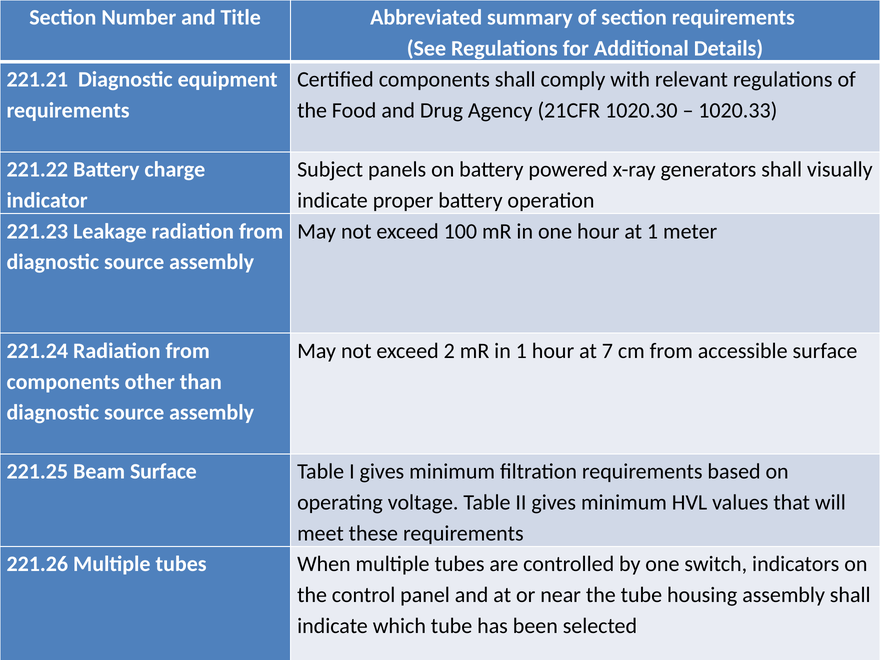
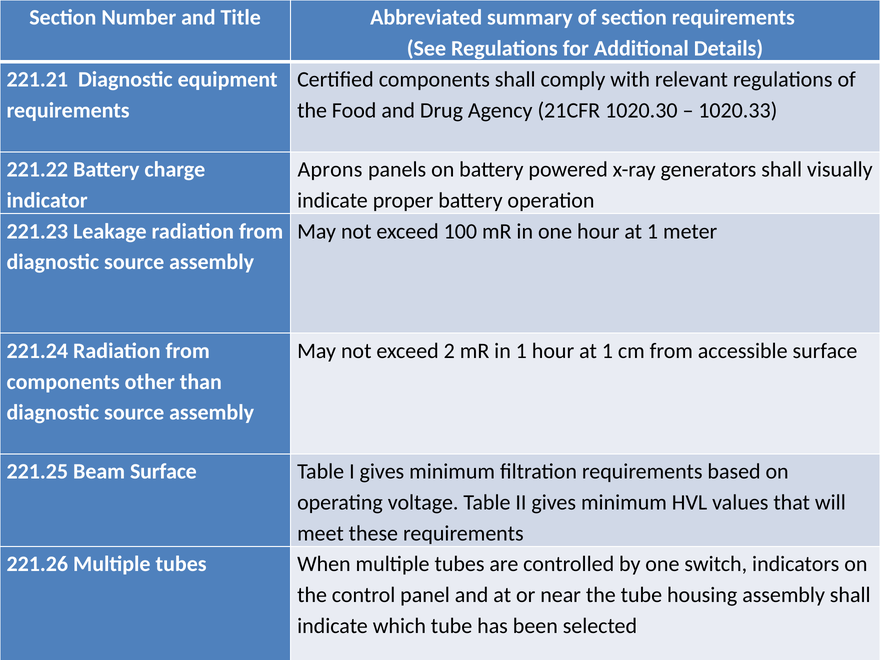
Subject: Subject -> Aprons
1 hour at 7: 7 -> 1
